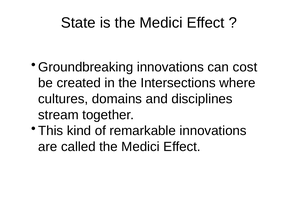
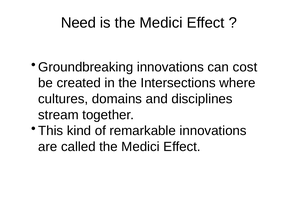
State: State -> Need
